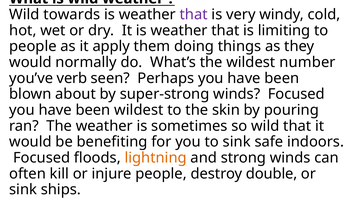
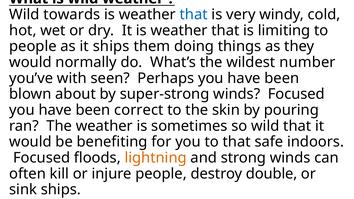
that at (194, 15) colour: purple -> blue
it apply: apply -> ships
verb: verb -> with
been wildest: wildest -> correct
to sink: sink -> that
